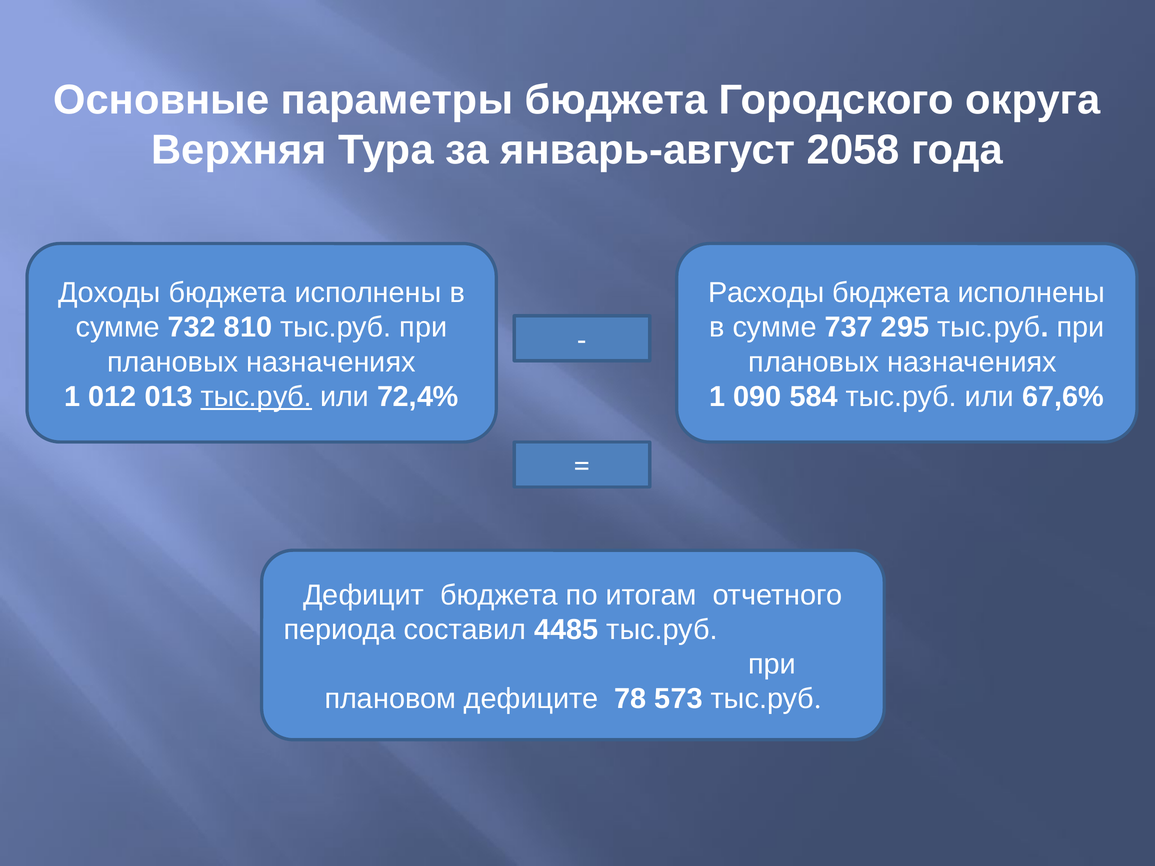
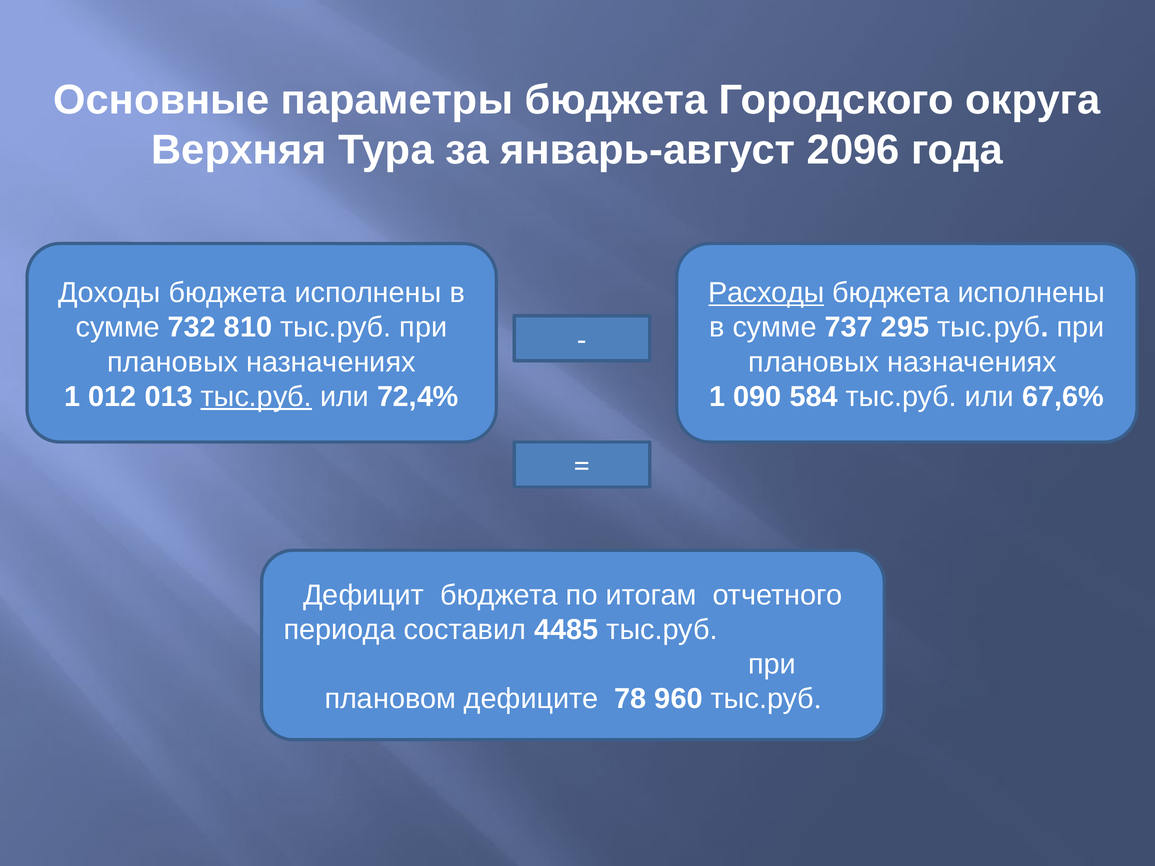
2058: 2058 -> 2096
Расходы underline: none -> present
573: 573 -> 960
